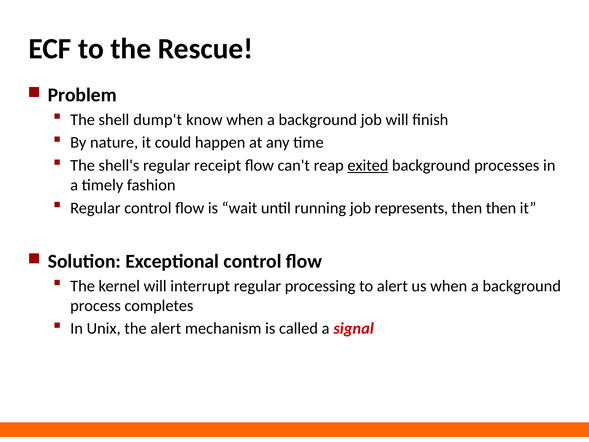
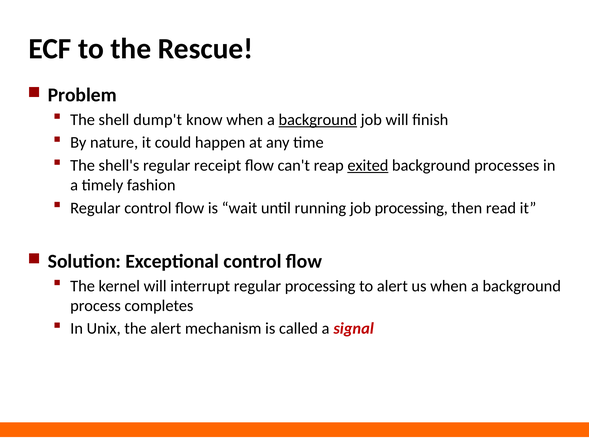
background at (318, 120) underline: none -> present
job represents: represents -> processing
then then: then -> read
